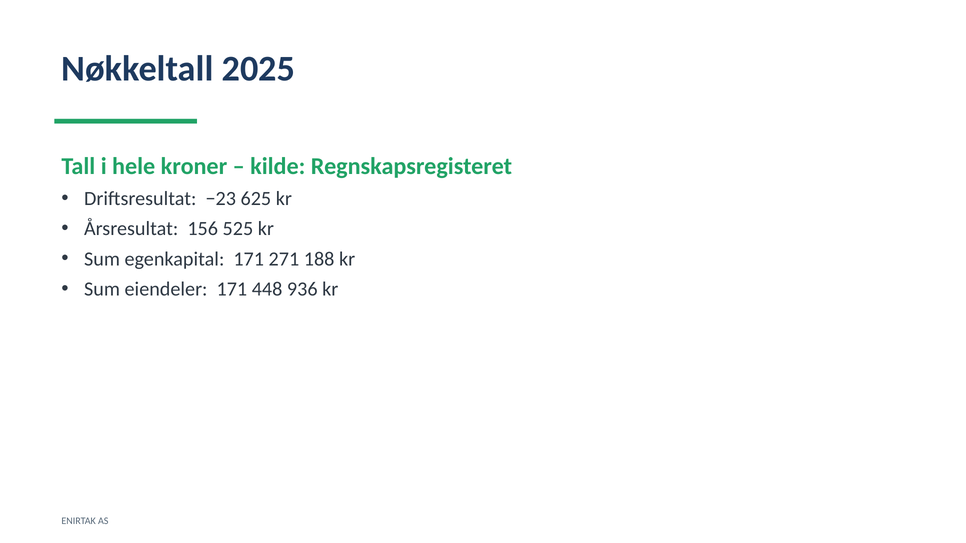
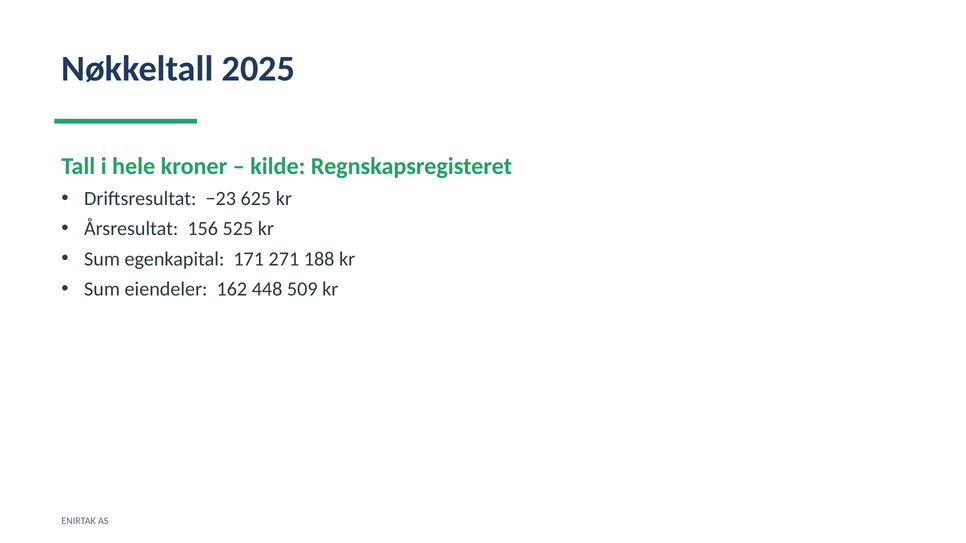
eiendeler 171: 171 -> 162
936: 936 -> 509
